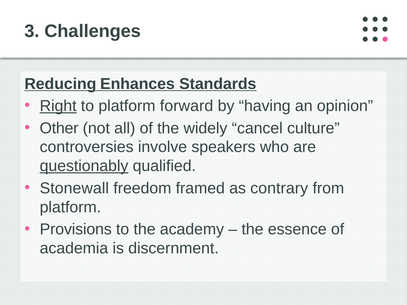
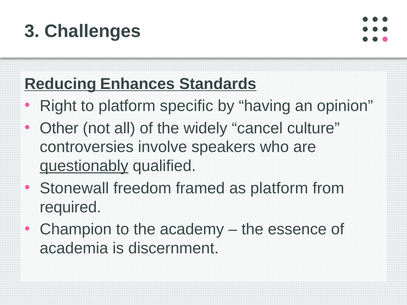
Right underline: present -> none
forward: forward -> specific
as contrary: contrary -> platform
platform at (70, 207): platform -> required
Provisions: Provisions -> Champion
